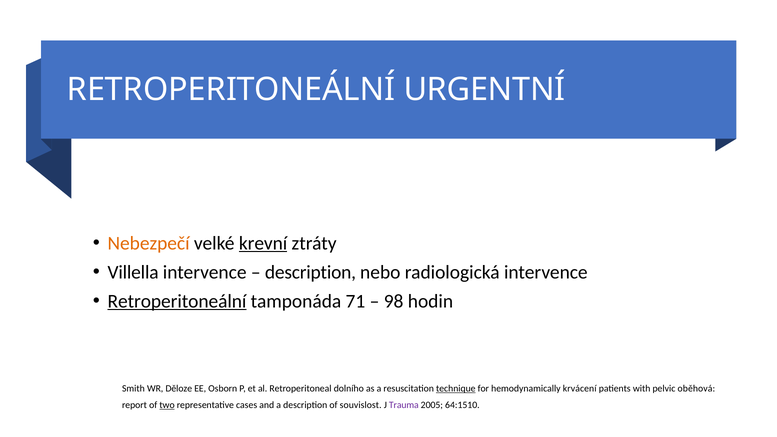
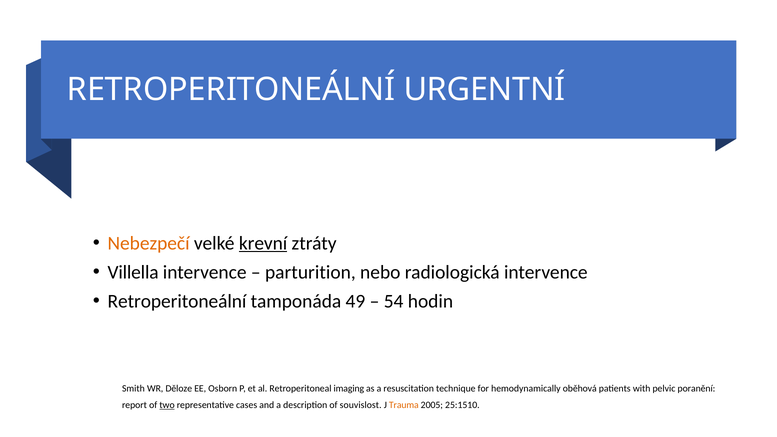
description at (310, 272): description -> parturition
Retroperitoneální at (177, 301) underline: present -> none
71: 71 -> 49
98: 98 -> 54
dolního: dolního -> imaging
technique underline: present -> none
krvácení: krvácení -> oběhová
oběhová: oběhová -> poranění
Trauma colour: purple -> orange
64:1510: 64:1510 -> 25:1510
